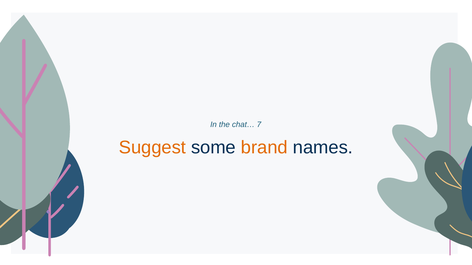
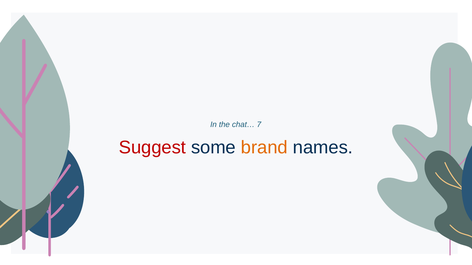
Suggest colour: orange -> red
